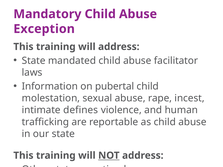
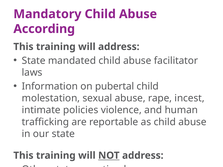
Exception: Exception -> According
defines: defines -> policies
